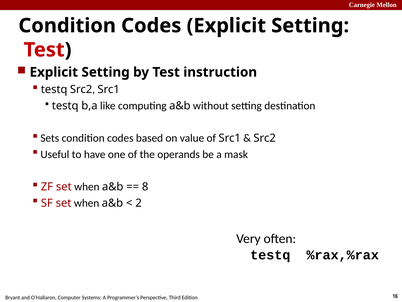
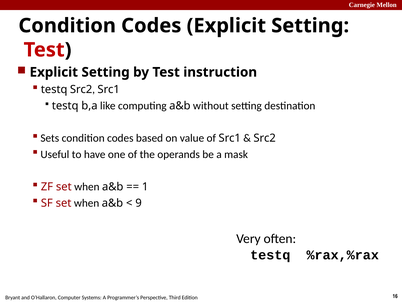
8: 8 -> 1
2: 2 -> 9
